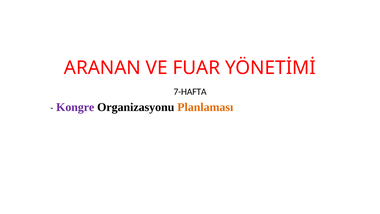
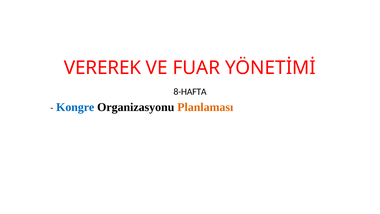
ARANAN: ARANAN -> VEREREK
7-HAFTA: 7-HAFTA -> 8-HAFTA
Kongre colour: purple -> blue
